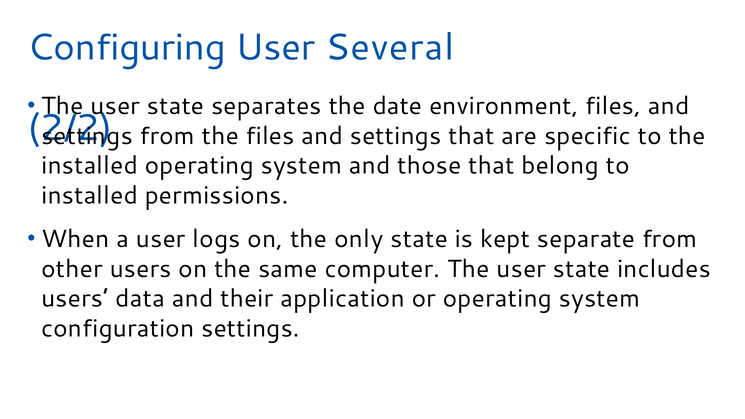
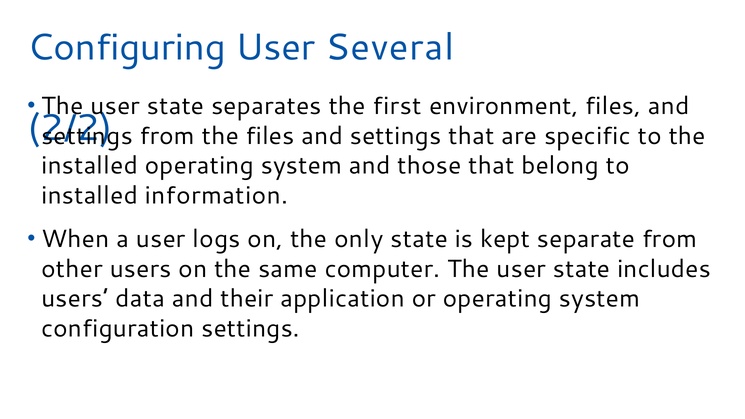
date: date -> first
permissions: permissions -> information
